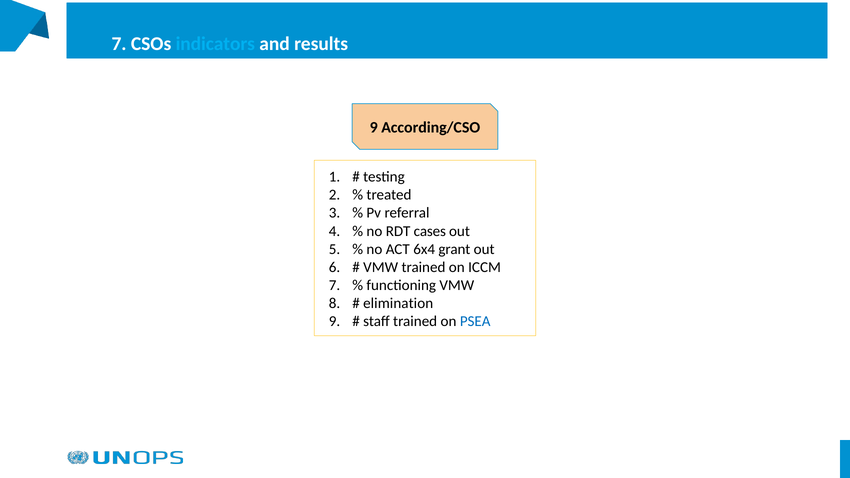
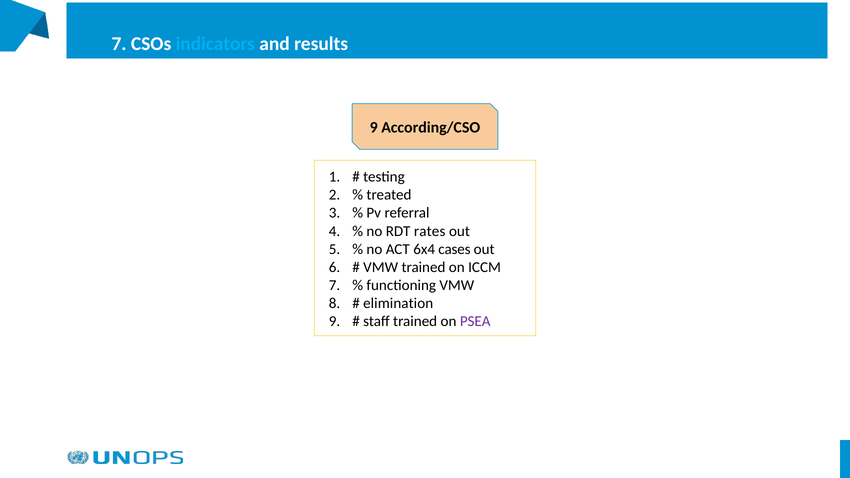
cases: cases -> rates
grant: grant -> cases
PSEA colour: blue -> purple
